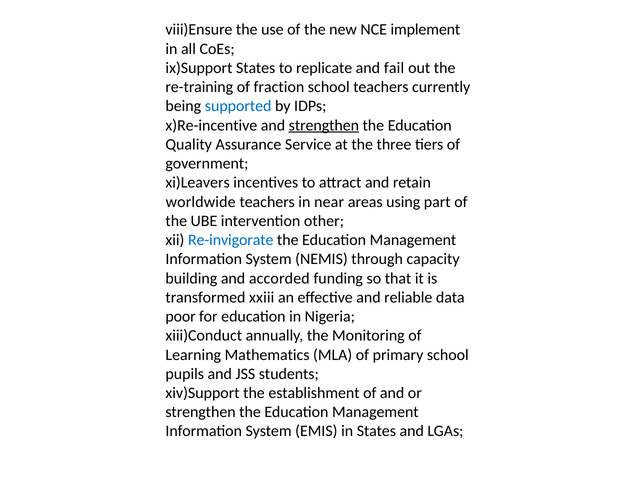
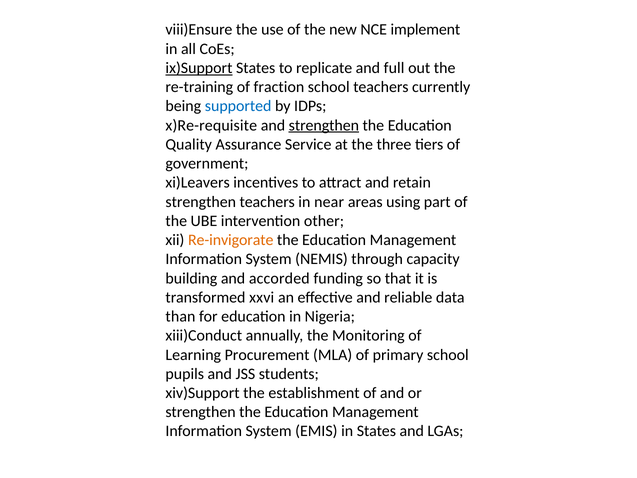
ix)Support underline: none -> present
fail: fail -> full
x)Re-incentive: x)Re-incentive -> x)Re-requisite
worldwide at (201, 202): worldwide -> strengthen
Re-invigorate colour: blue -> orange
xxiii: xxiii -> xxvi
poor: poor -> than
Mathematics: Mathematics -> Procurement
